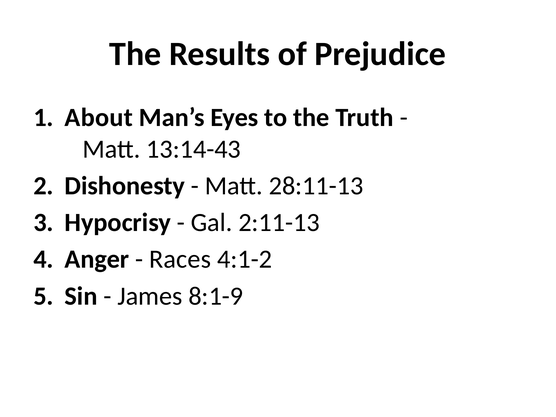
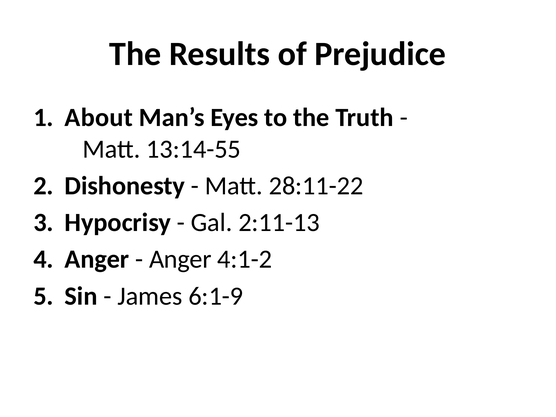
13:14-43: 13:14-43 -> 13:14-55
28:11-13: 28:11-13 -> 28:11-22
Races at (180, 259): Races -> Anger
8:1-9: 8:1-9 -> 6:1-9
